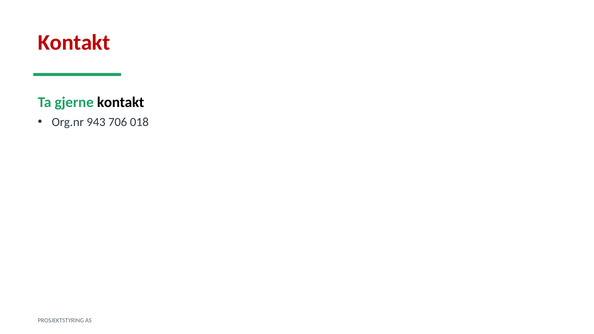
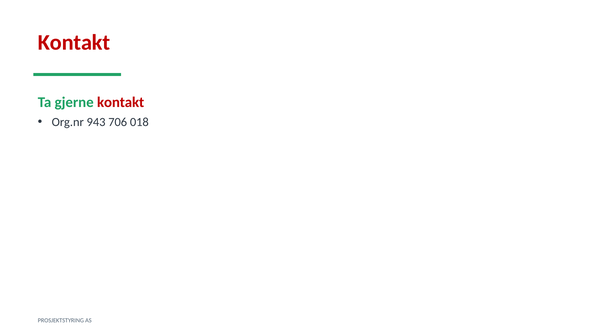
kontakt at (121, 102) colour: black -> red
